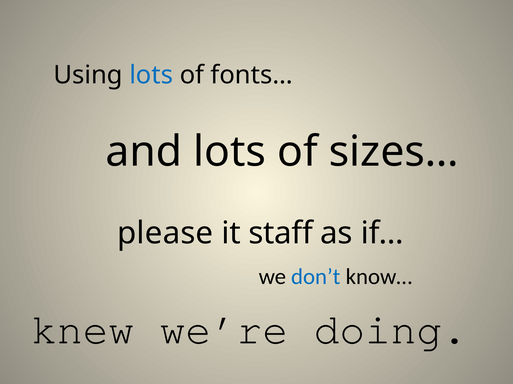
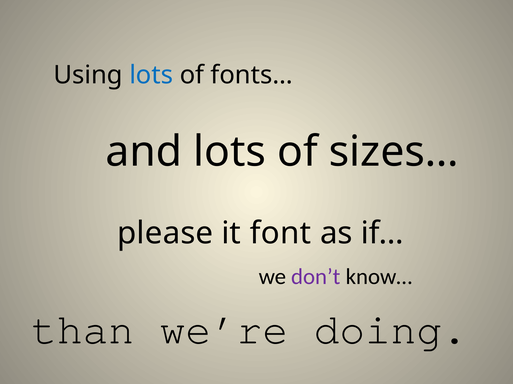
staff: staff -> font
don’t colour: blue -> purple
knew: knew -> than
